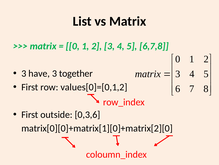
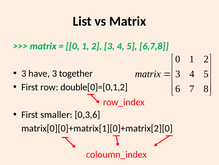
values[0]=[0,1,2: values[0]=[0,1,2 -> double[0]=[0,1,2
outside: outside -> smaller
